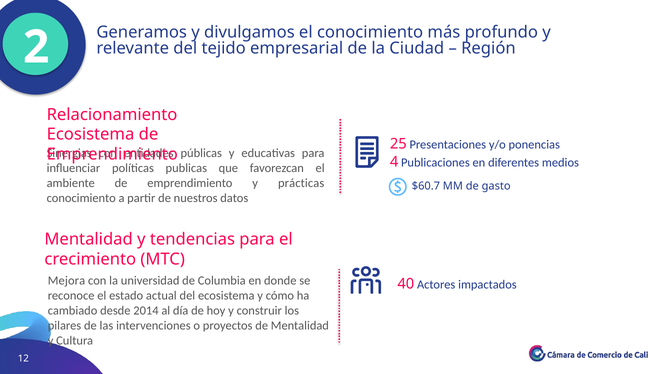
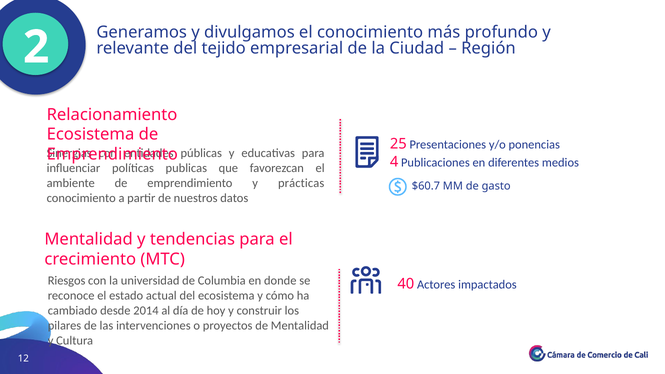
Mejora: Mejora -> Riesgos
